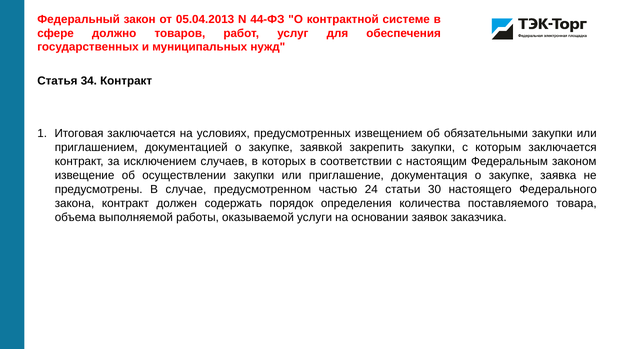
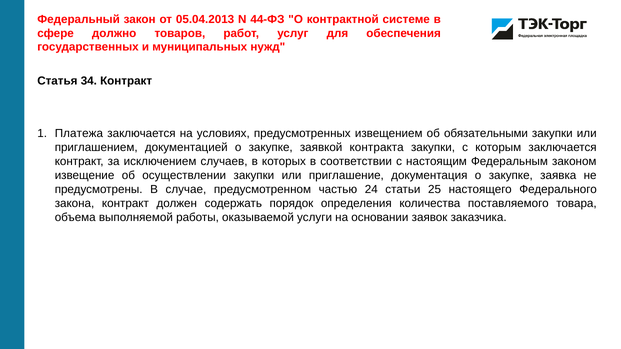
Итоговая: Итоговая -> Платежа
закрепить: закрепить -> контракта
30: 30 -> 25
